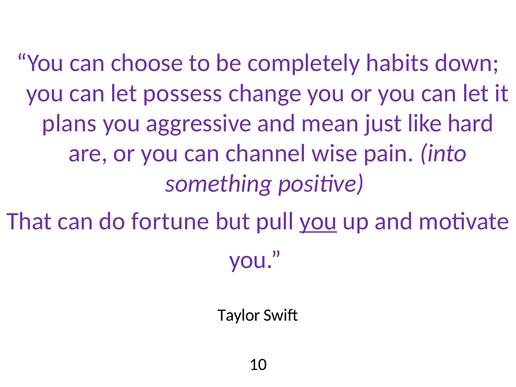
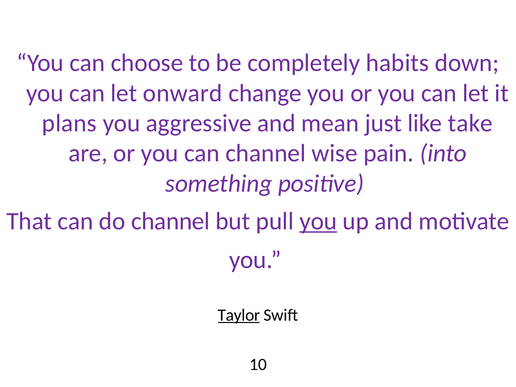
possess: possess -> onward
hard: hard -> take
do fortune: fortune -> channel
Taylor underline: none -> present
